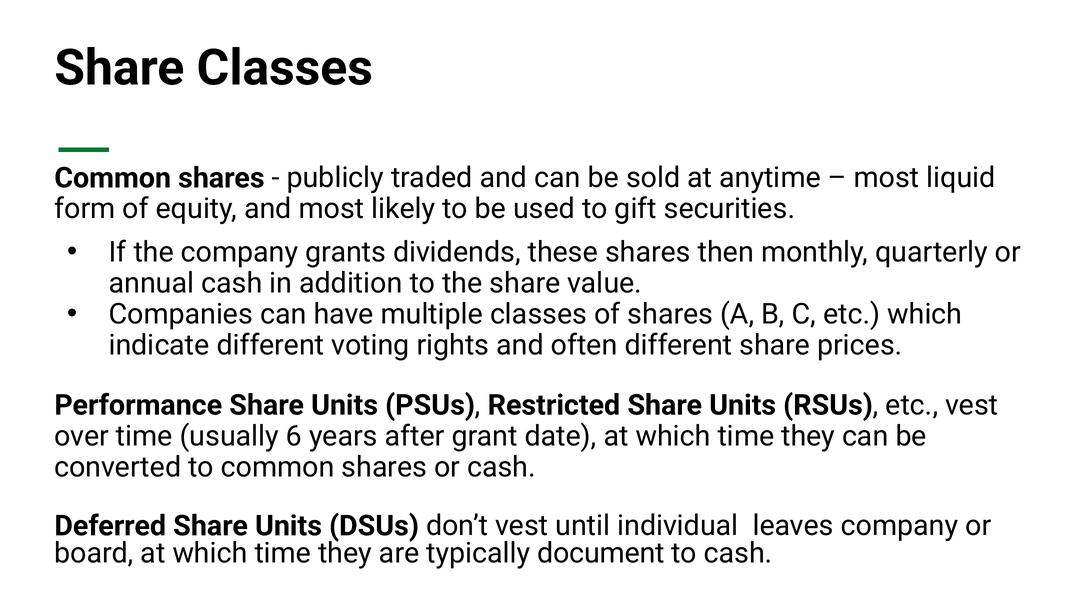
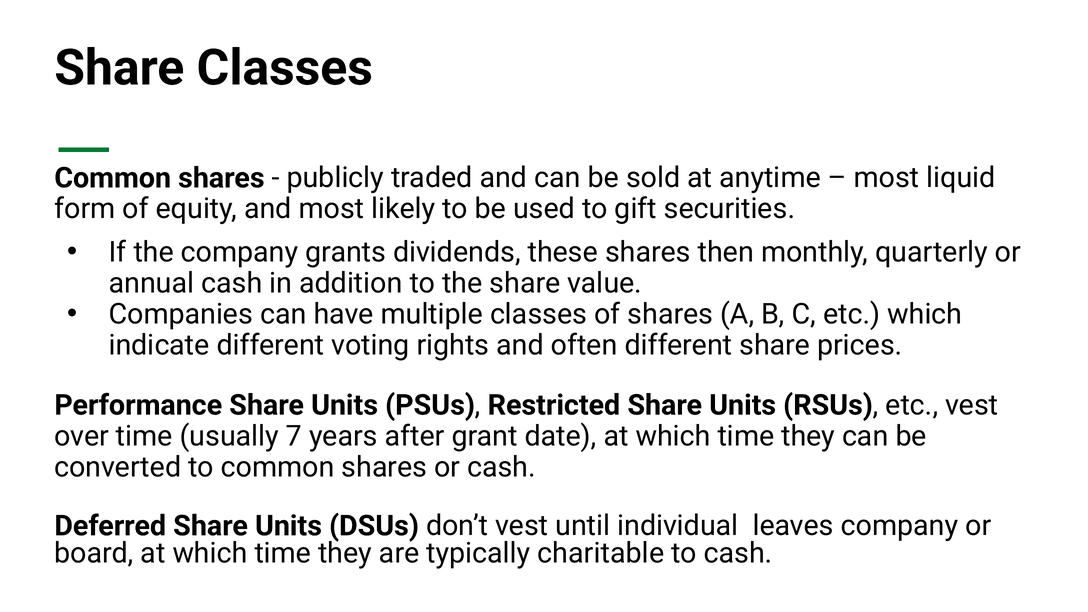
6: 6 -> 7
document: document -> charitable
